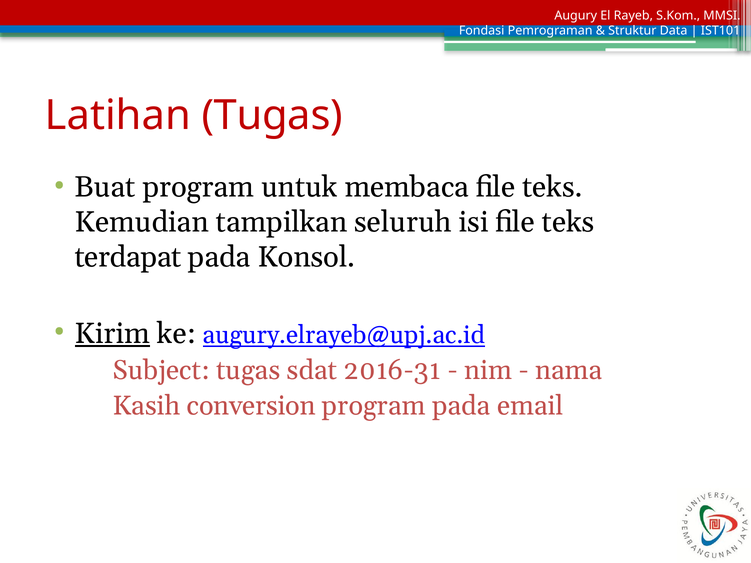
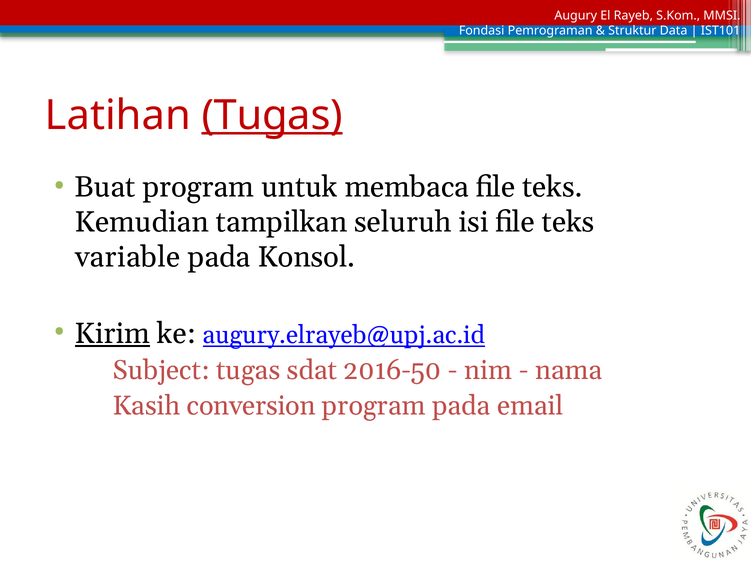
Tugas at (272, 115) underline: none -> present
terdapat: terdapat -> variable
2016-31: 2016-31 -> 2016-50
